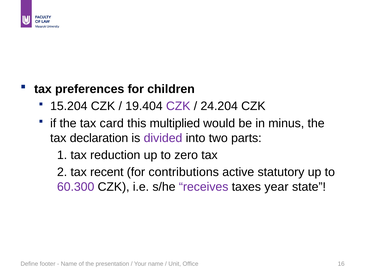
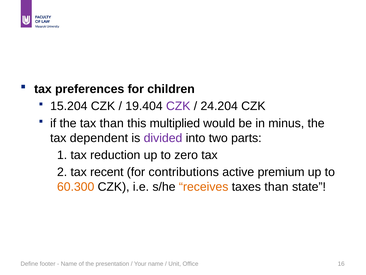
tax card: card -> than
declaration: declaration -> dependent
statutory: statutory -> premium
60.300 colour: purple -> orange
receives colour: purple -> orange
taxes year: year -> than
